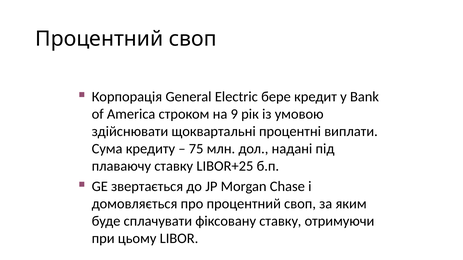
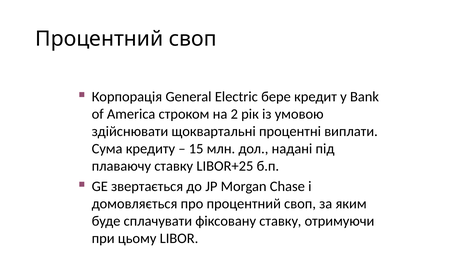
9: 9 -> 2
75: 75 -> 15
